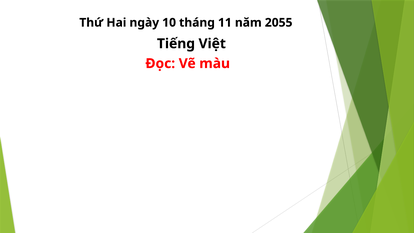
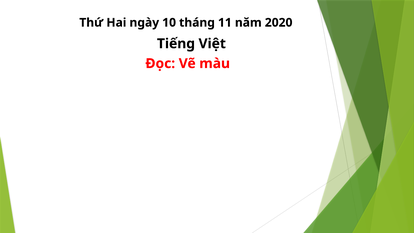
2055: 2055 -> 2020
